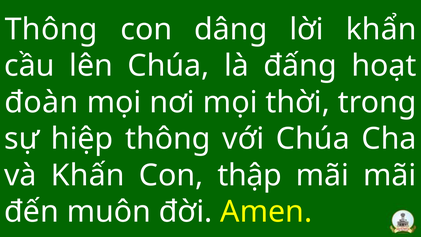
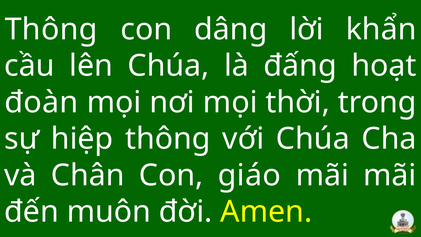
Khấn: Khấn -> Chân
thập: thập -> giáo
